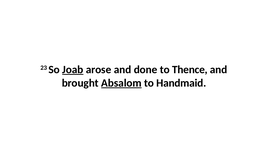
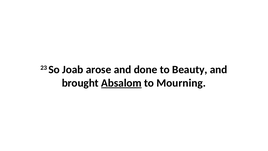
Joab underline: present -> none
Thence: Thence -> Beauty
Handmaid: Handmaid -> Mourning
